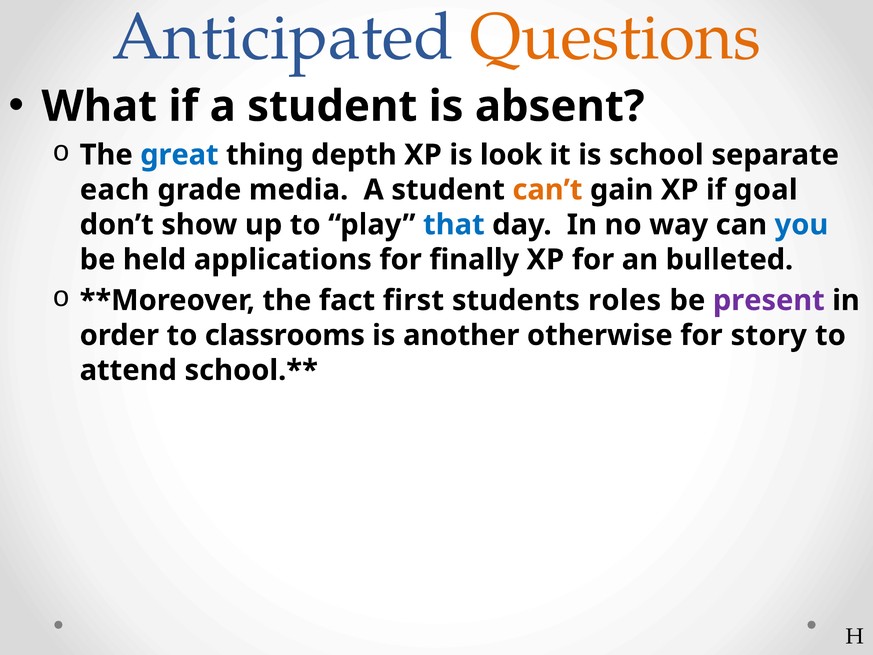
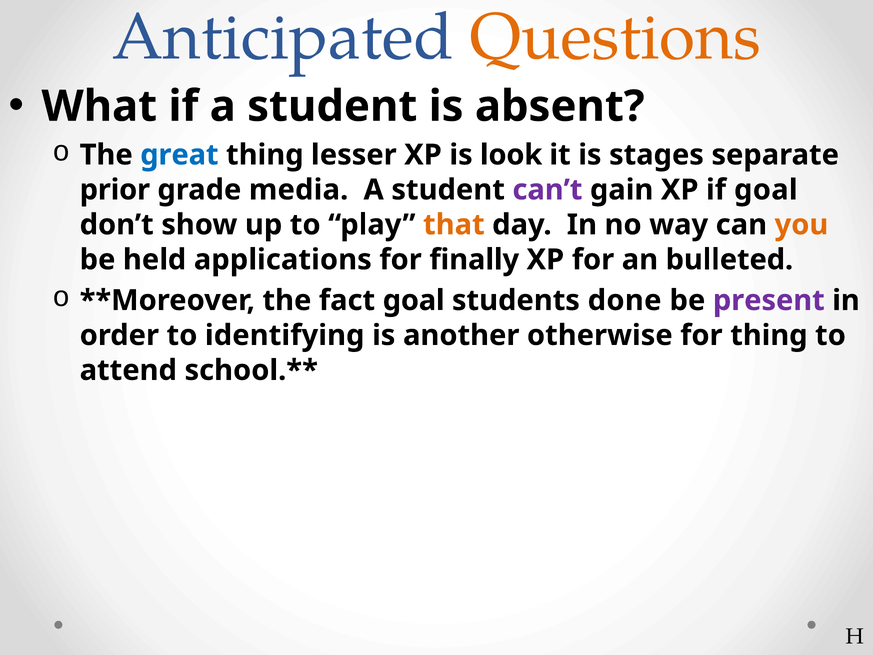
depth: depth -> lesser
school: school -> stages
each: each -> prior
can’t colour: orange -> purple
that colour: blue -> orange
you colour: blue -> orange
fact first: first -> goal
roles: roles -> done
classrooms: classrooms -> identifying
for story: story -> thing
